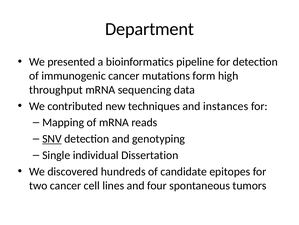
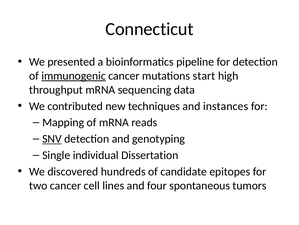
Department: Department -> Connecticut
immunogenic underline: none -> present
form: form -> start
